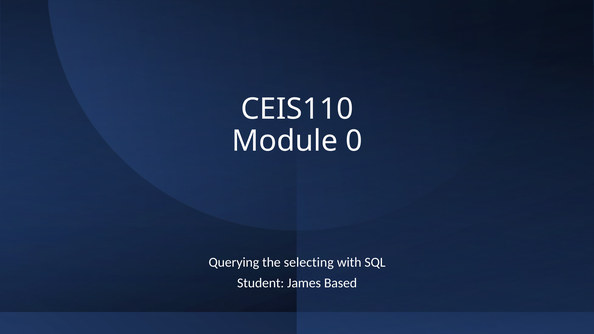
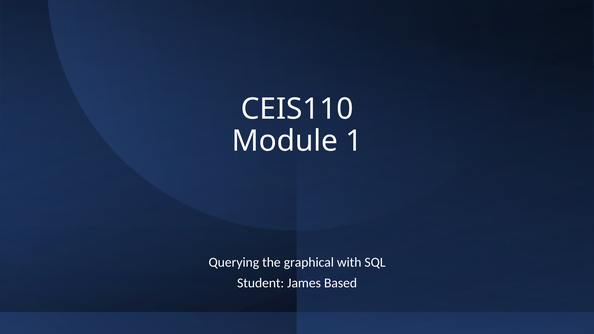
0: 0 -> 1
selecting: selecting -> graphical
